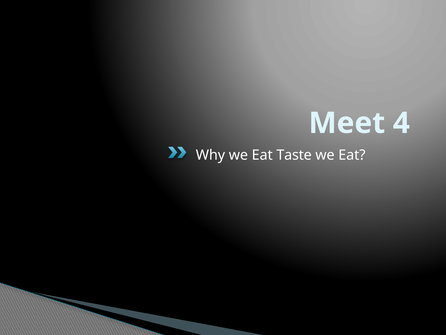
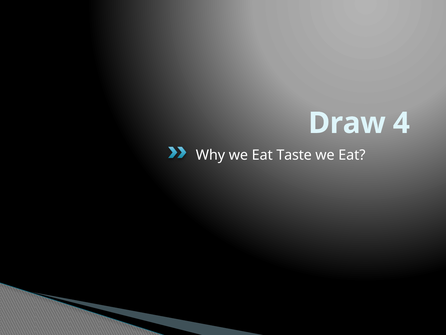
Meet: Meet -> Draw
